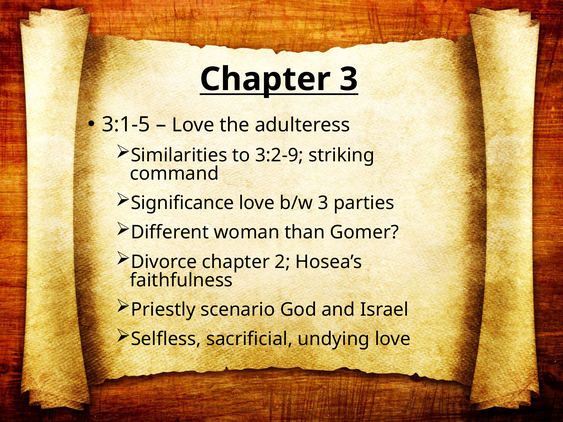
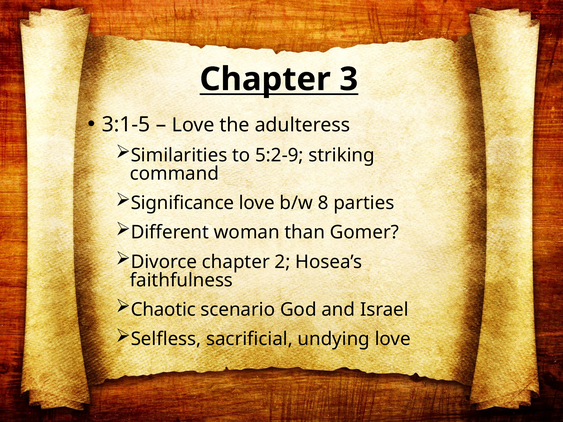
3:2-9: 3:2-9 -> 5:2-9
b/w 3: 3 -> 8
Priestly: Priestly -> Chaotic
